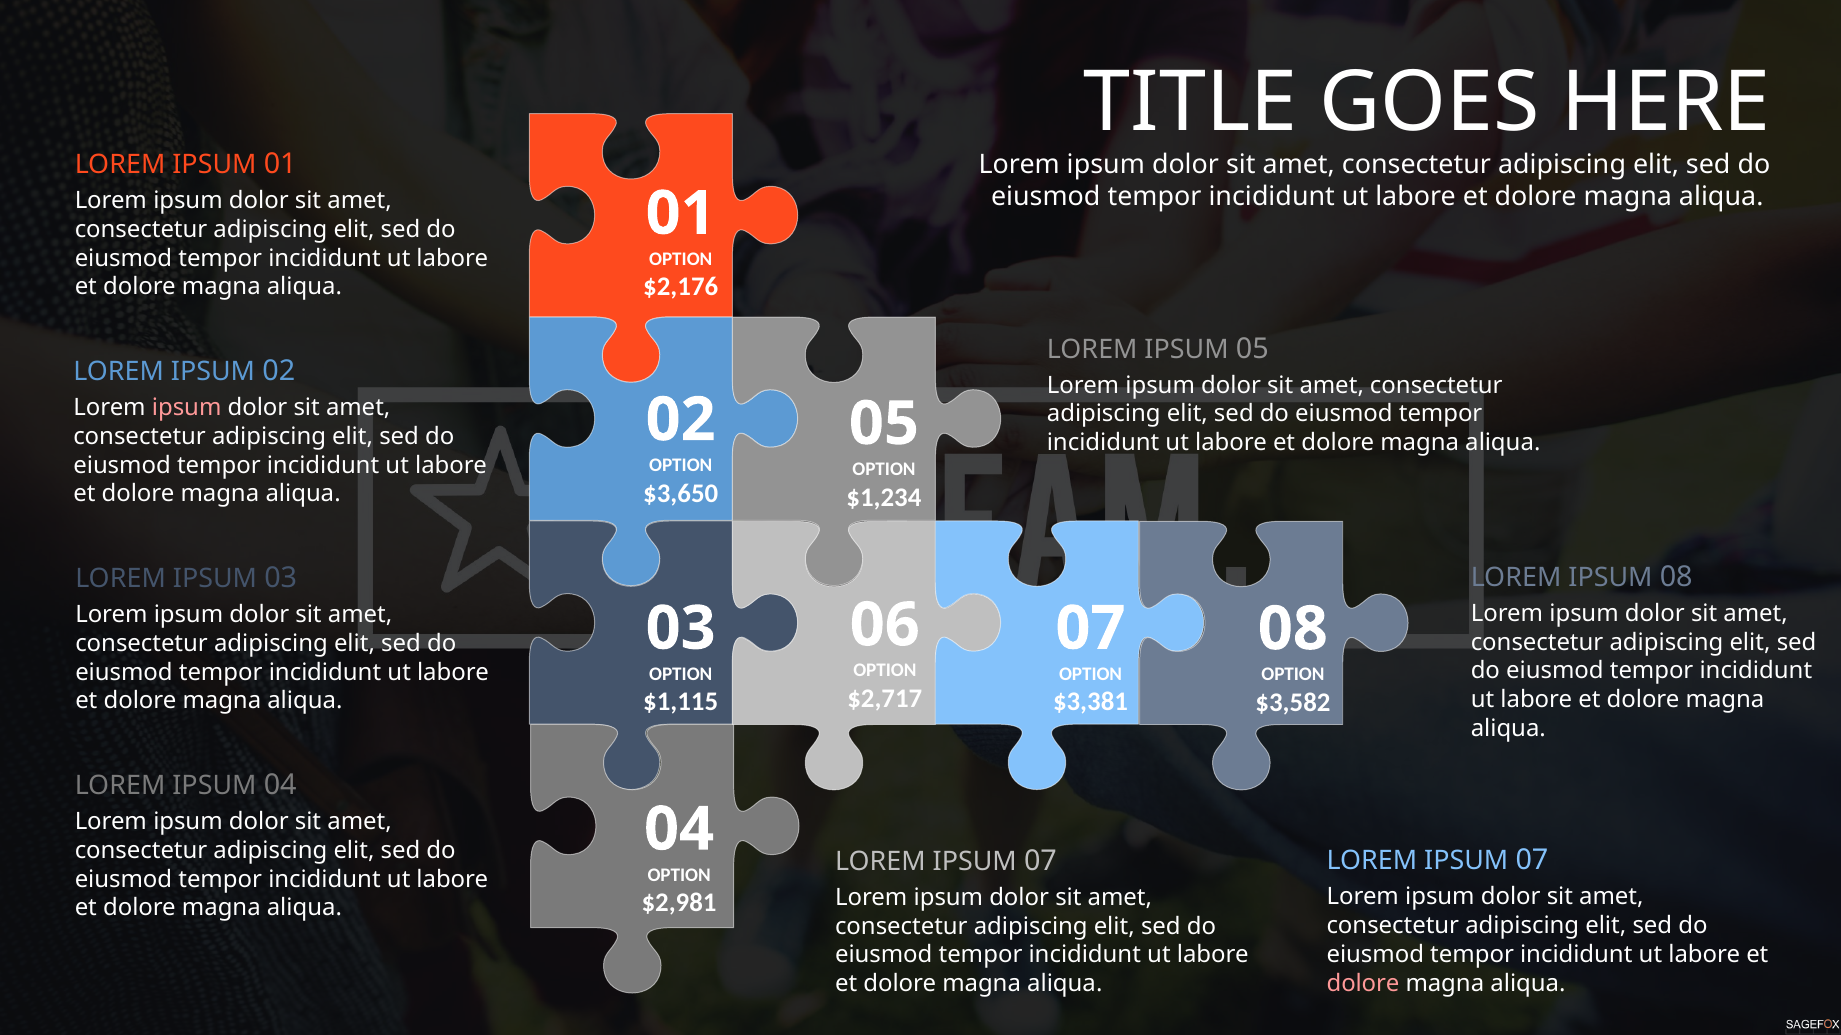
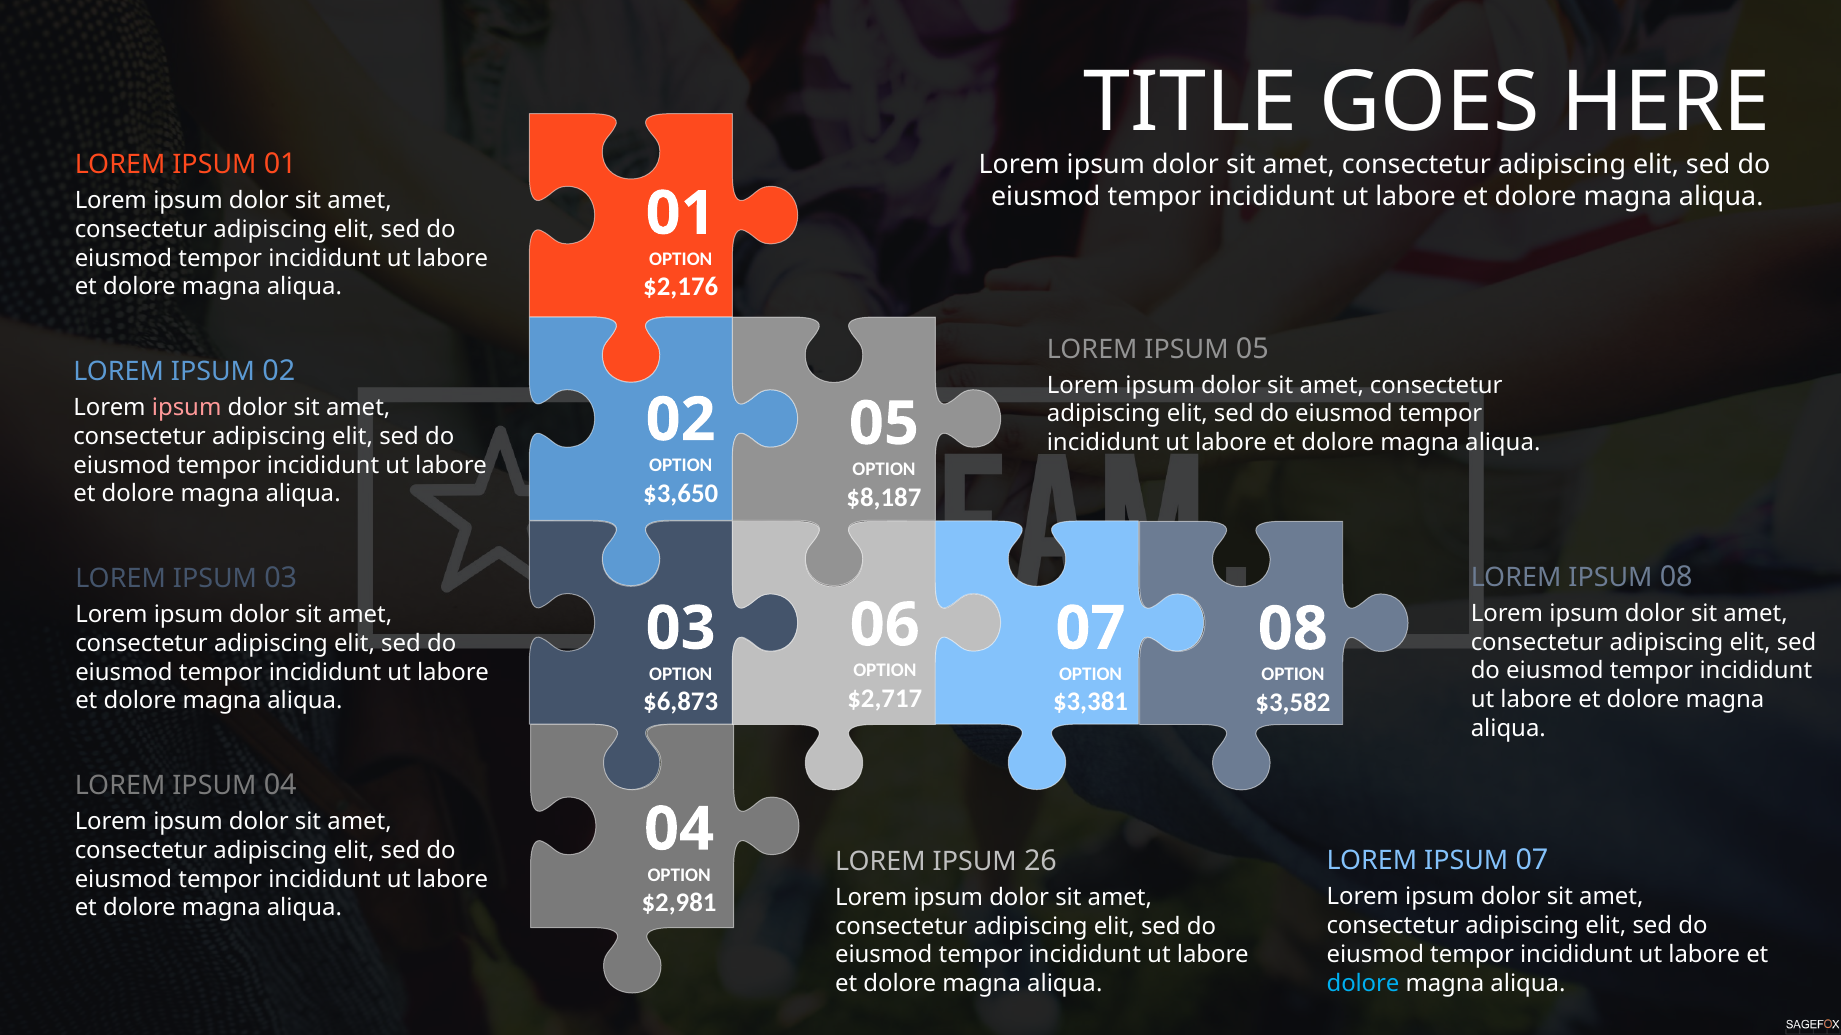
$1,234: $1,234 -> $8,187
$1,115: $1,115 -> $6,873
07 at (1041, 861): 07 -> 26
dolore at (1363, 984) colour: pink -> light blue
